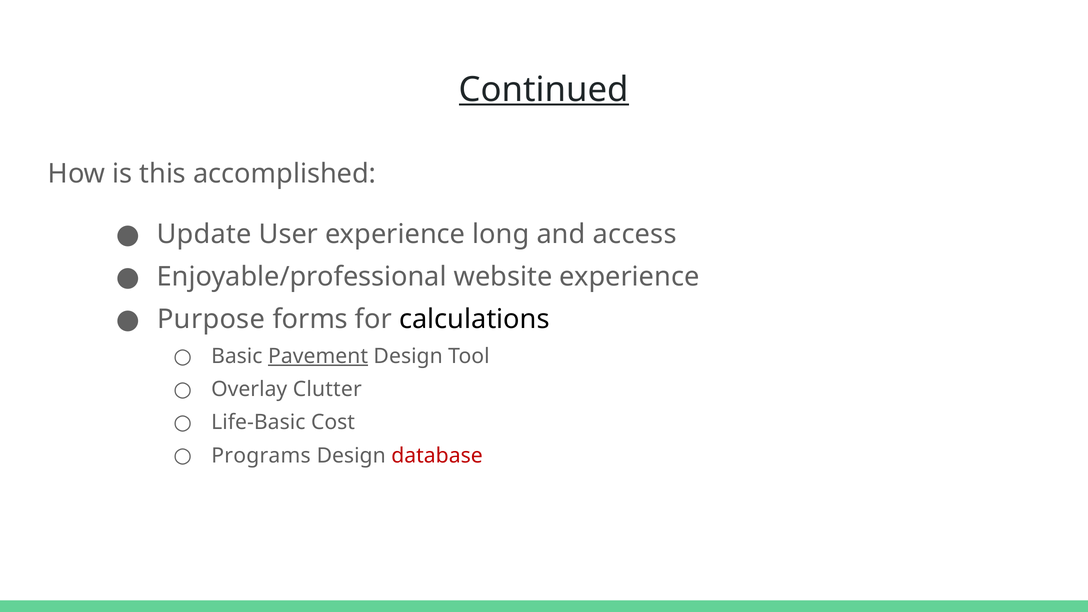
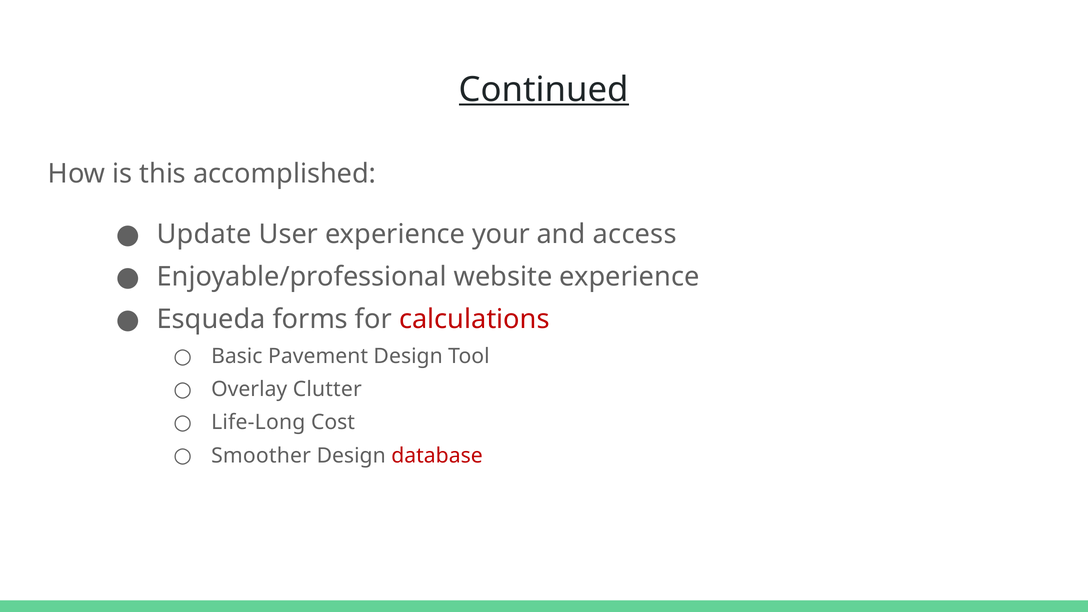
long: long -> your
Purpose: Purpose -> Esqueda
calculations colour: black -> red
Pavement underline: present -> none
Life-Basic: Life-Basic -> Life-Long
Programs: Programs -> Smoother
